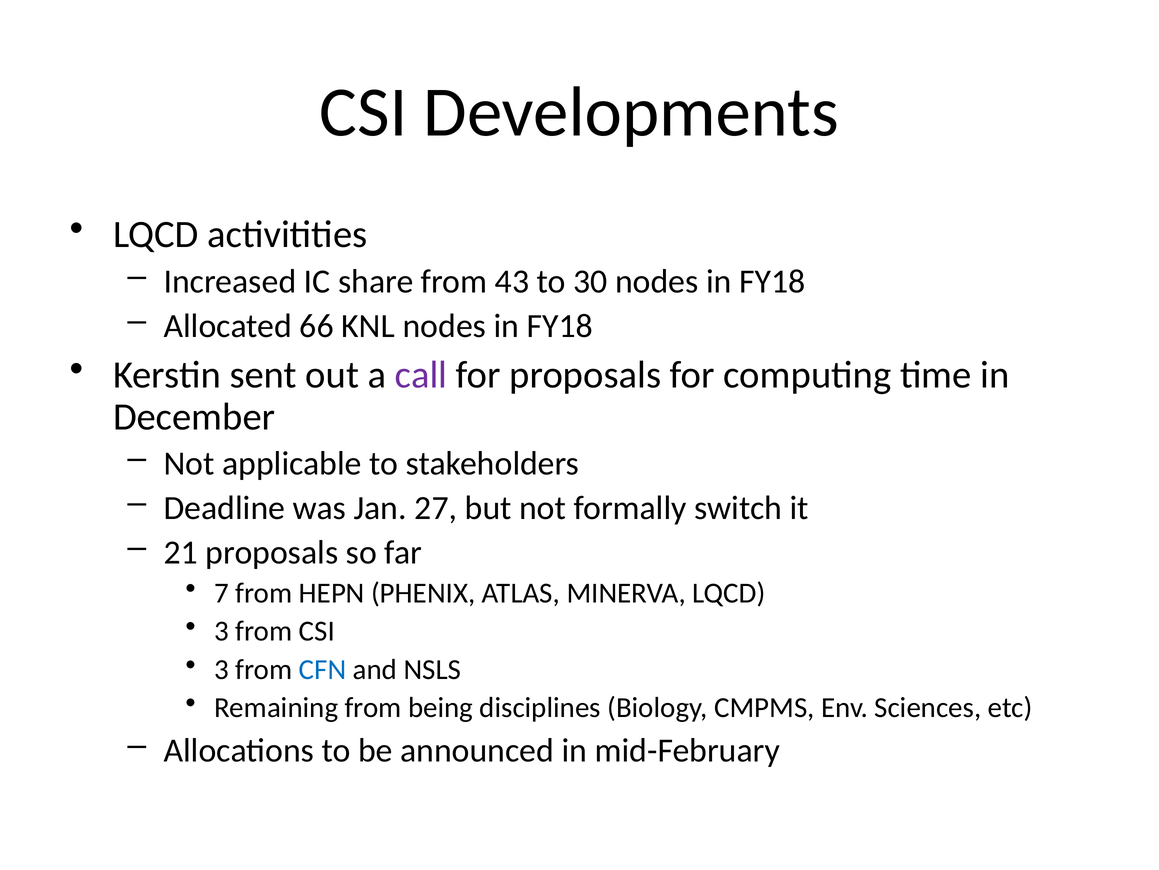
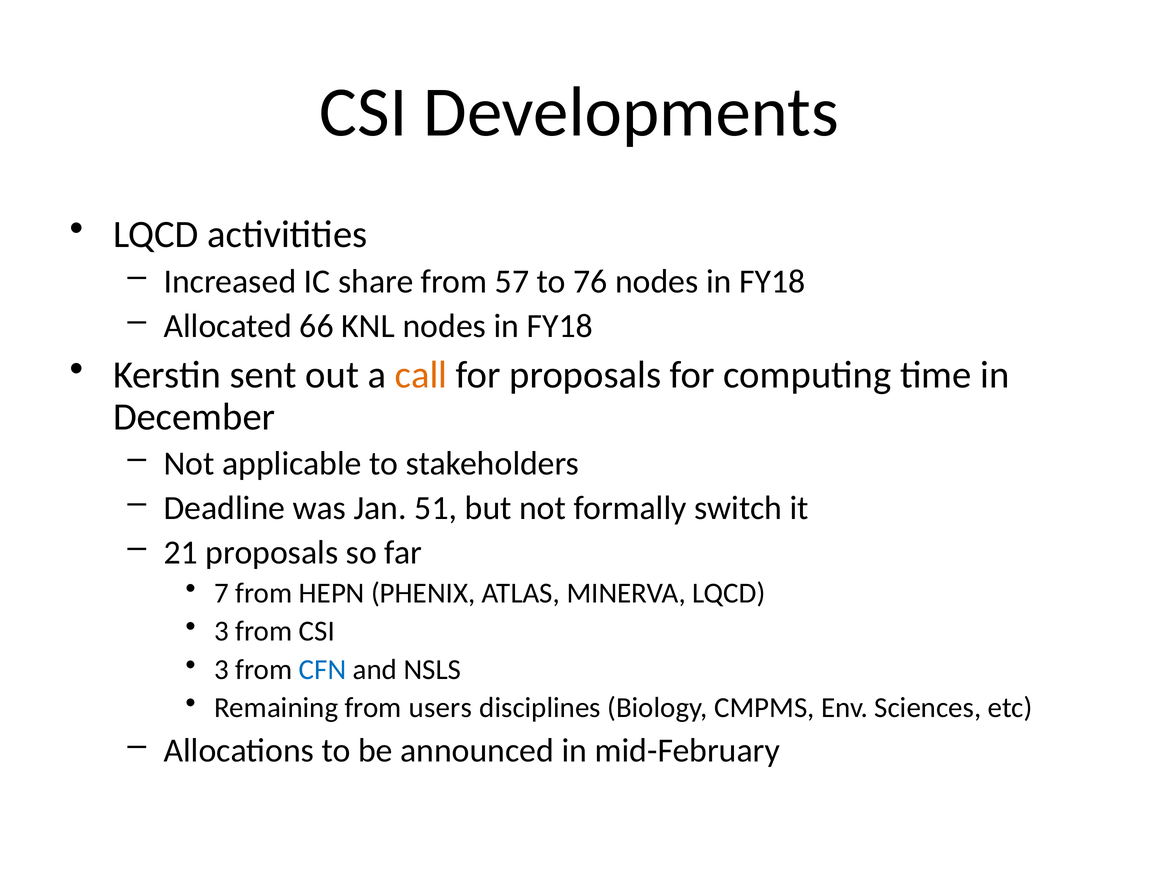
43: 43 -> 57
30: 30 -> 76
call colour: purple -> orange
27: 27 -> 51
being: being -> users
